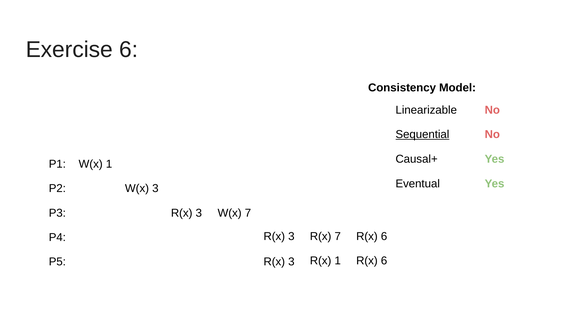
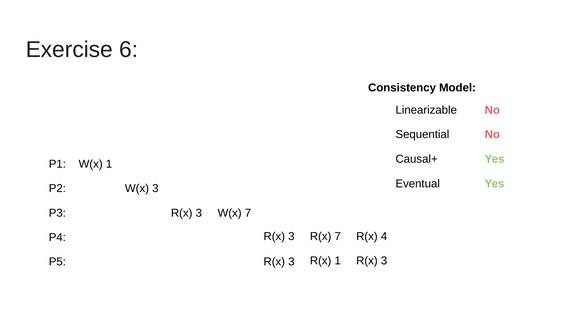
Sequential underline: present -> none
6 at (384, 236): 6 -> 4
R(x 1 R(x 6: 6 -> 3
